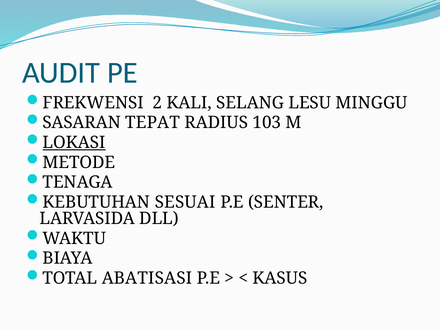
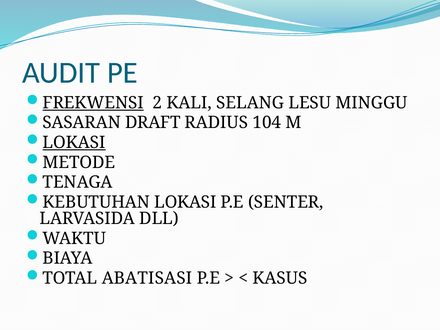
FREKWENSI underline: none -> present
TEPAT: TEPAT -> DRAFT
103: 103 -> 104
KEBUTUHAN SESUAI: SESUAI -> LOKASI
